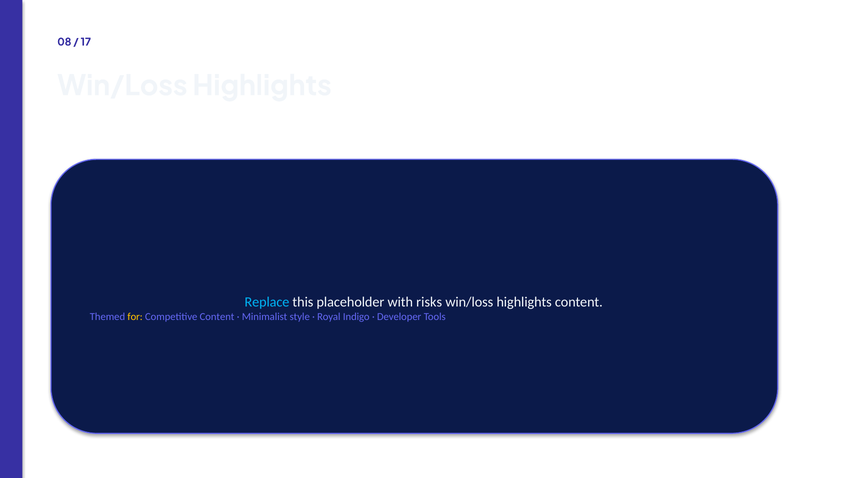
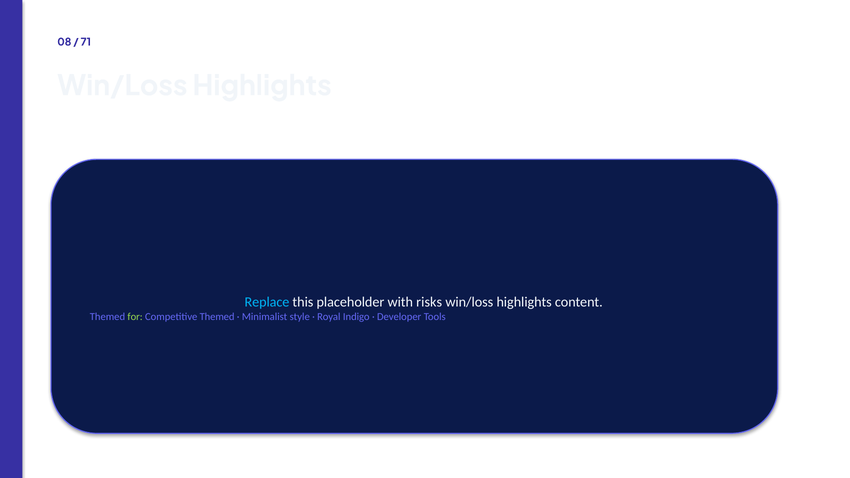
17: 17 -> 71
for colour: yellow -> light green
Competitive Content: Content -> Themed
